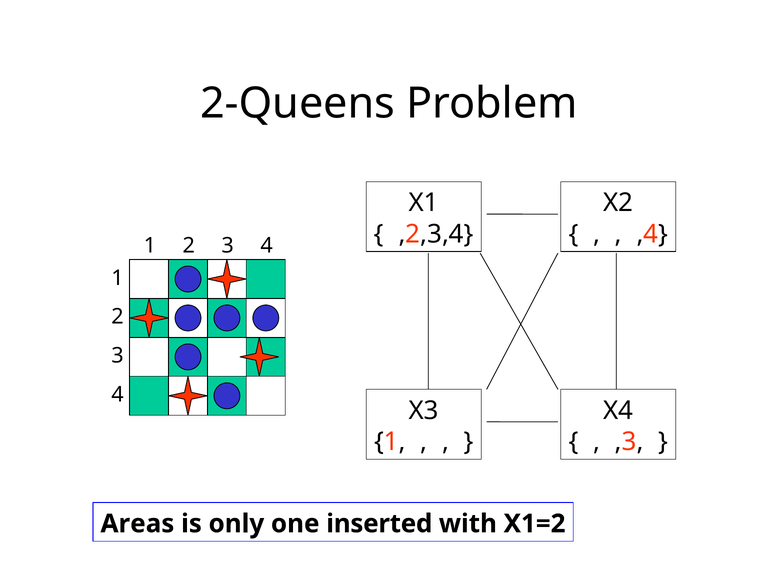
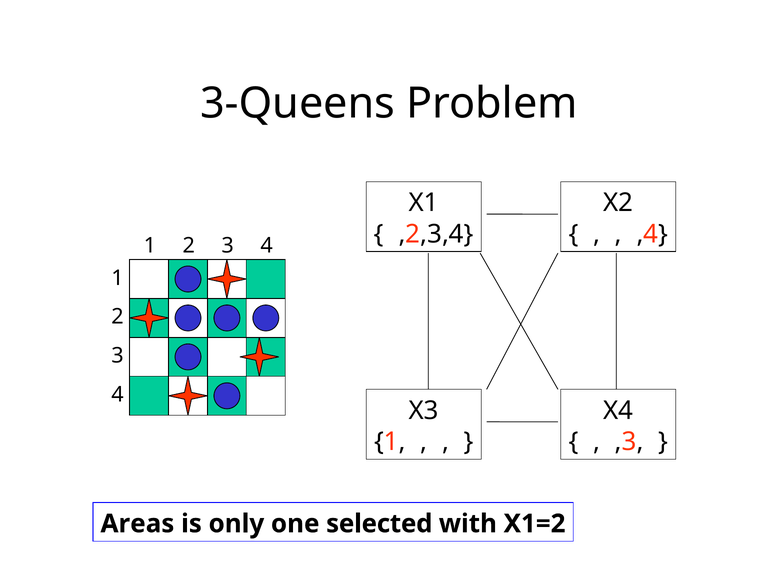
2-Queens: 2-Queens -> 3-Queens
inserted: inserted -> selected
